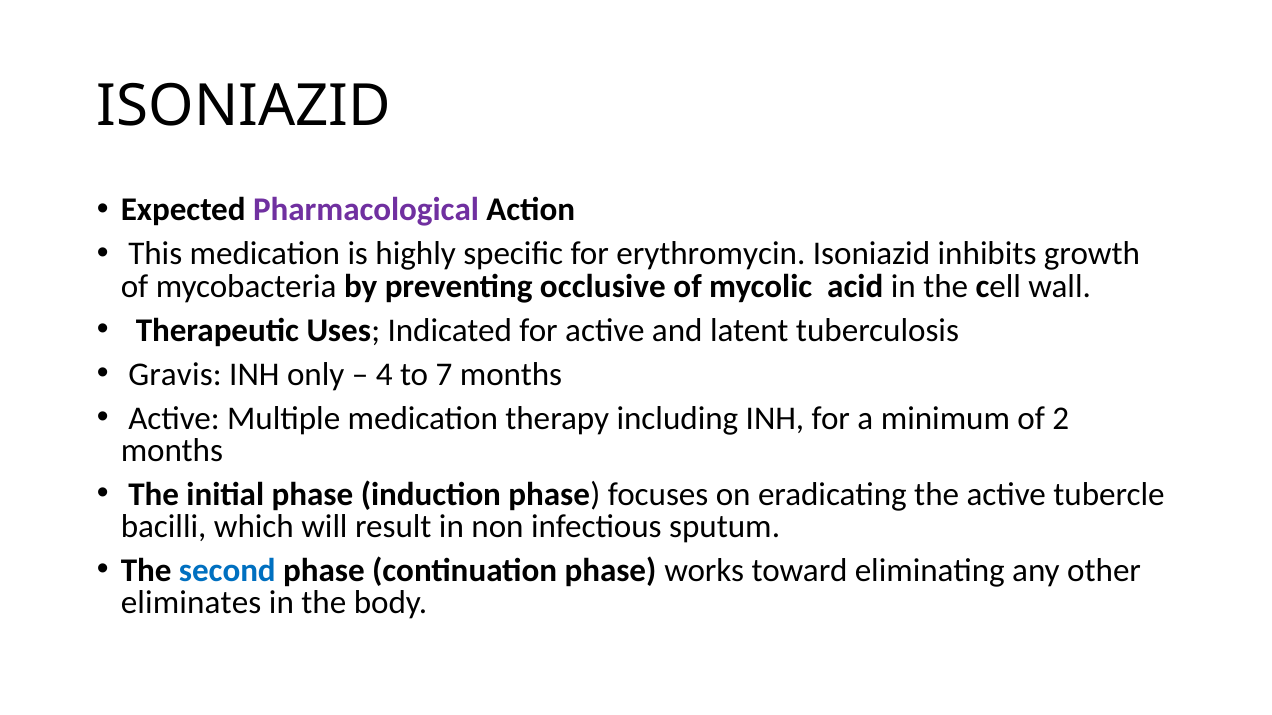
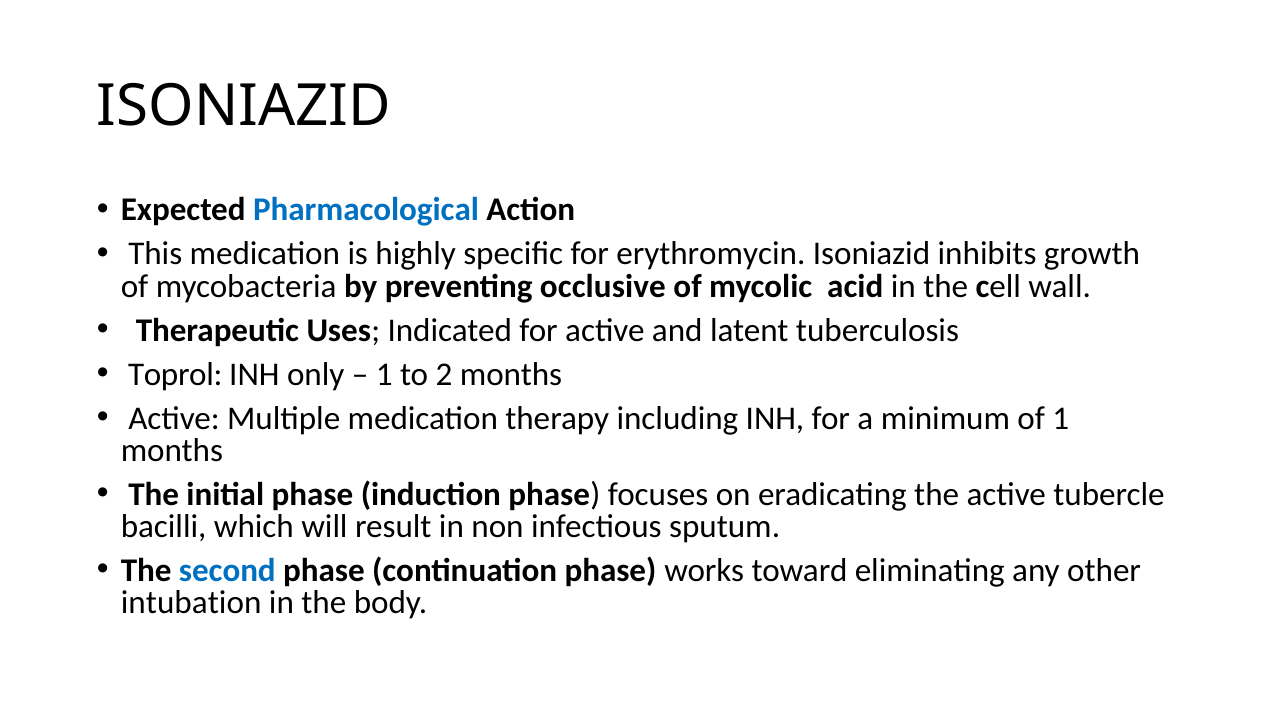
Pharmacological colour: purple -> blue
Gravis: Gravis -> Toprol
4 at (384, 375): 4 -> 1
7: 7 -> 2
of 2: 2 -> 1
eliminates: eliminates -> intubation
